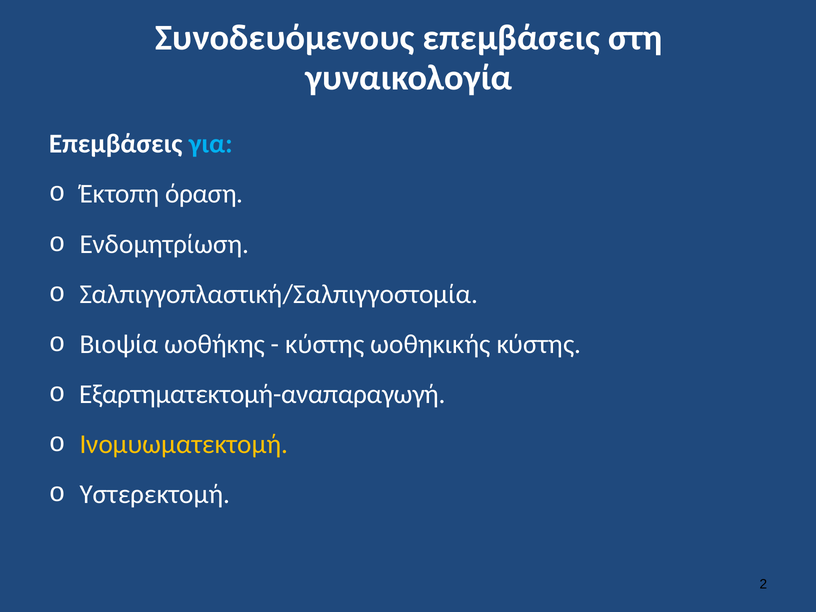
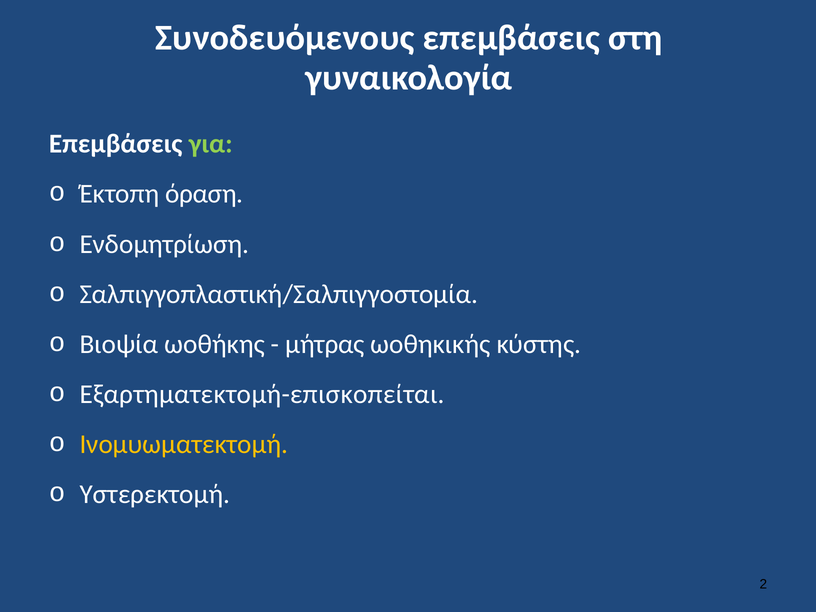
για colour: light blue -> light green
κύστης at (325, 344): κύστης -> μήτρας
Εξαρτηματεκτομή-αναπαραγωγή: Εξαρτηματεκτομή-αναπαραγωγή -> Εξαρτηματεκτομή-επισκοπείται
